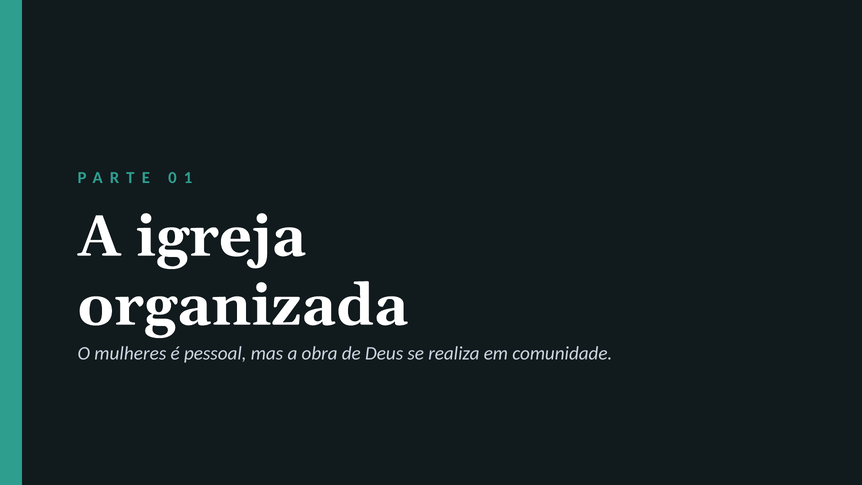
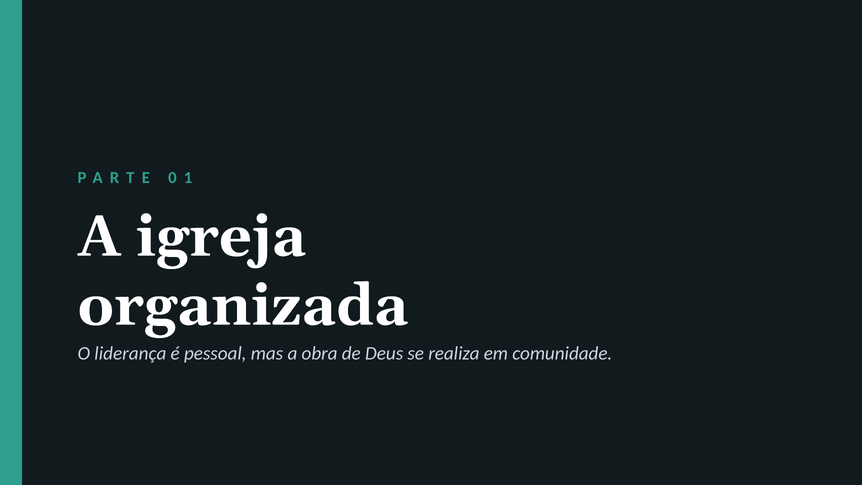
mulheres: mulheres -> liderança
